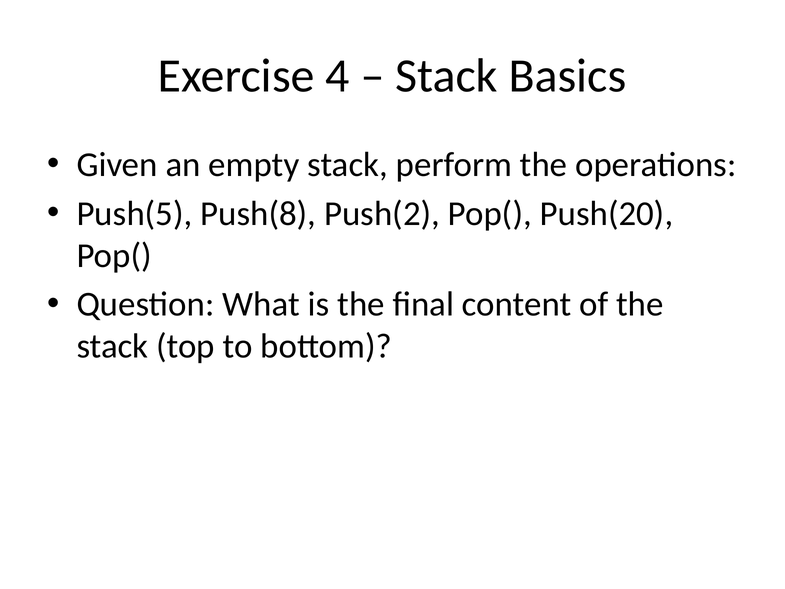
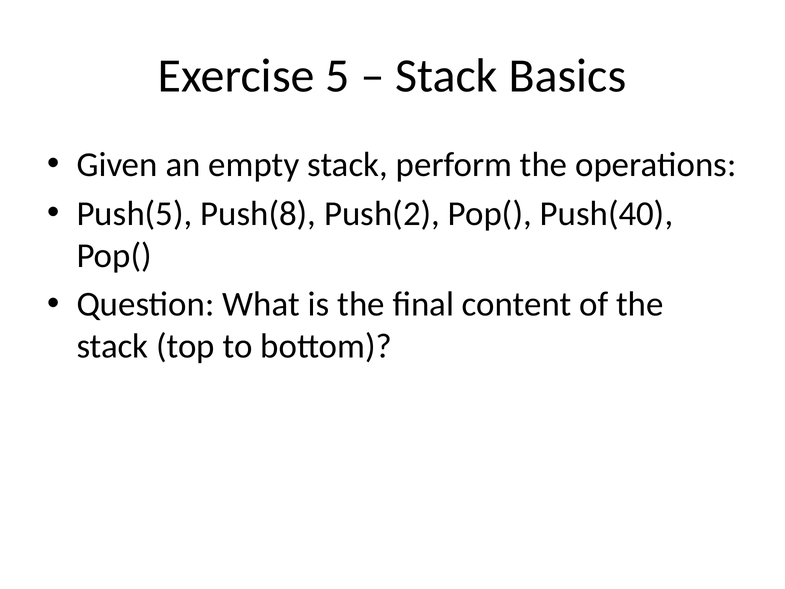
4: 4 -> 5
Push(20: Push(20 -> Push(40
